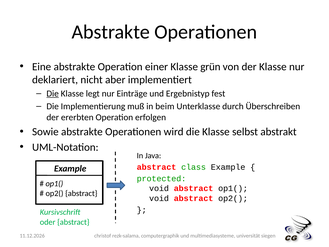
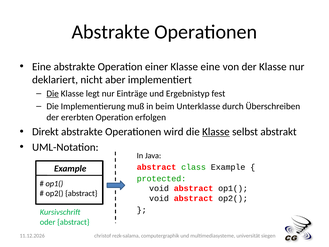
Klasse grün: grün -> eine
Sowie: Sowie -> Direkt
Klasse at (216, 132) underline: none -> present
